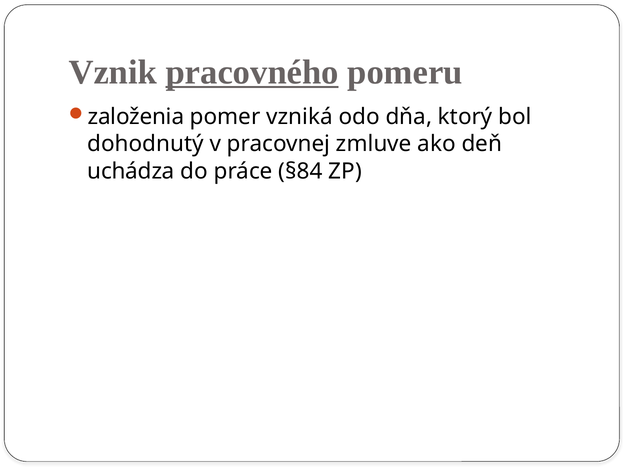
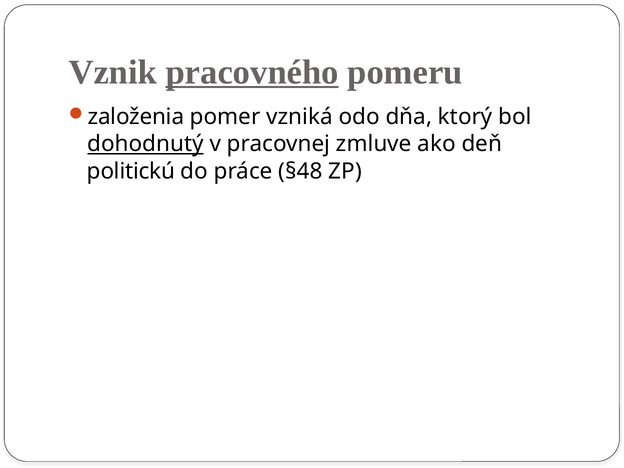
dohodnutý underline: none -> present
uchádza: uchádza -> politickú
§84: §84 -> §48
